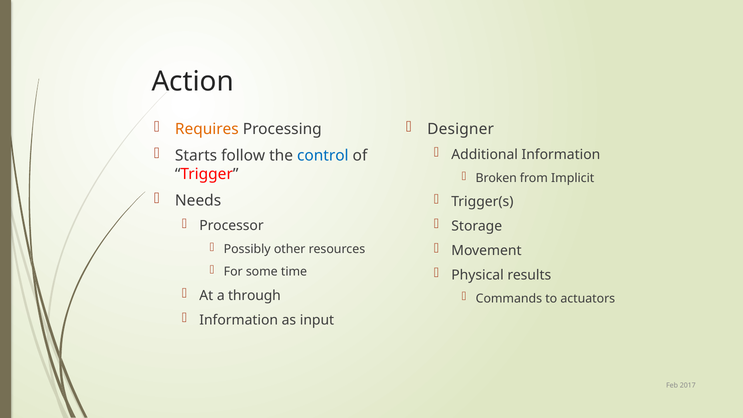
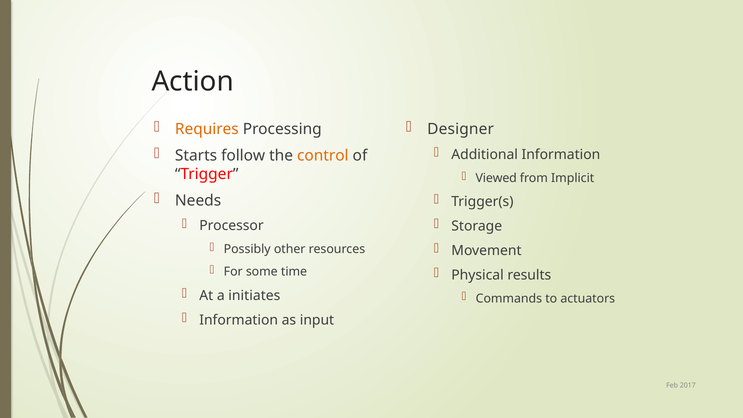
control colour: blue -> orange
Broken: Broken -> Viewed
through: through -> initiates
